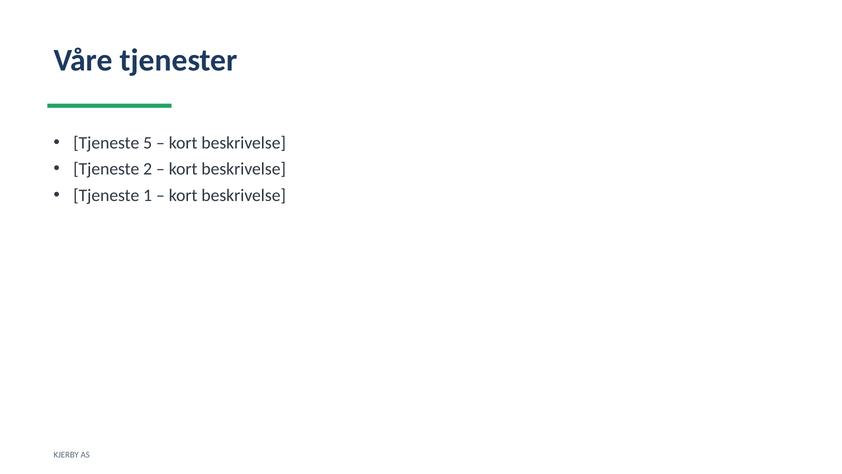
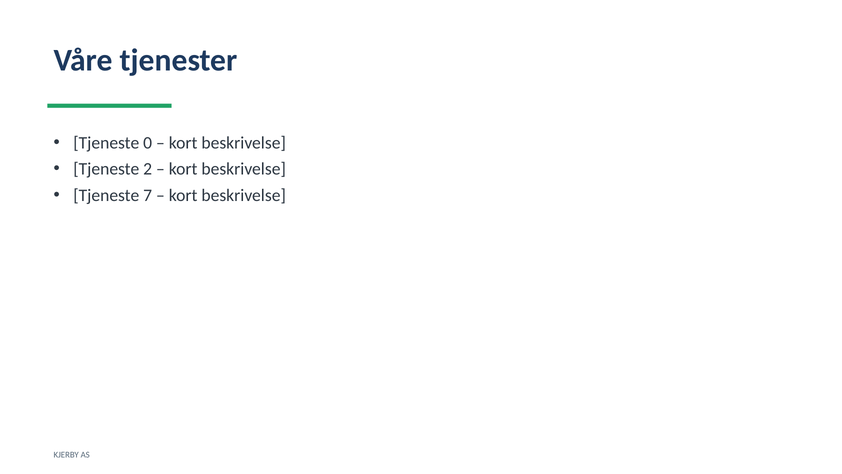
5: 5 -> 0
1: 1 -> 7
